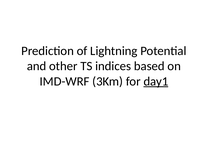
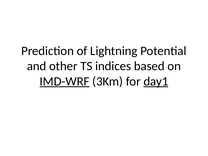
IMD-WRF underline: none -> present
